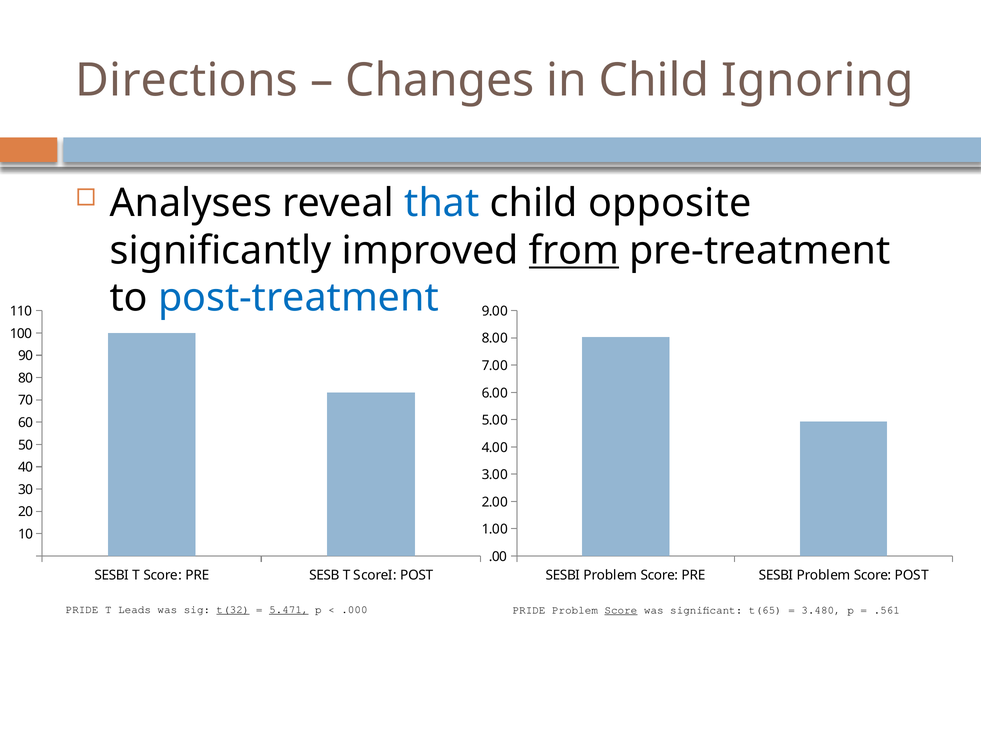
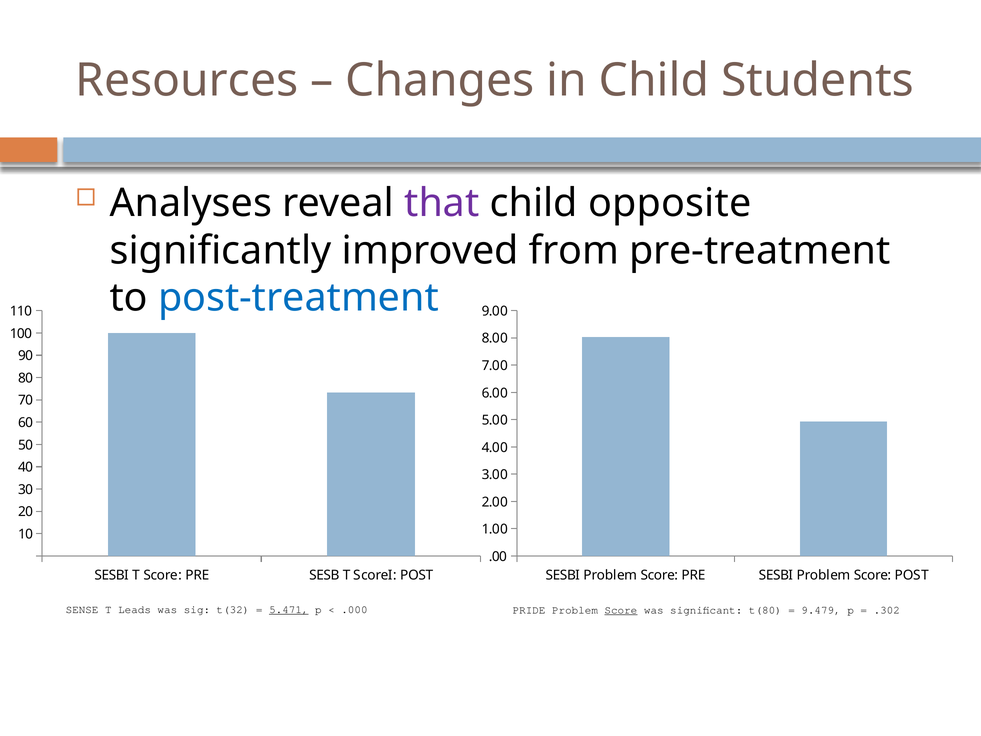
Directions: Directions -> Resources
Ignoring: Ignoring -> Students
that colour: blue -> purple
from underline: present -> none
PRIDE at (82, 610): PRIDE -> SENSE
t(32 underline: present -> none
t(65: t(65 -> t(80
3.480: 3.480 -> 9.479
.561: .561 -> .302
